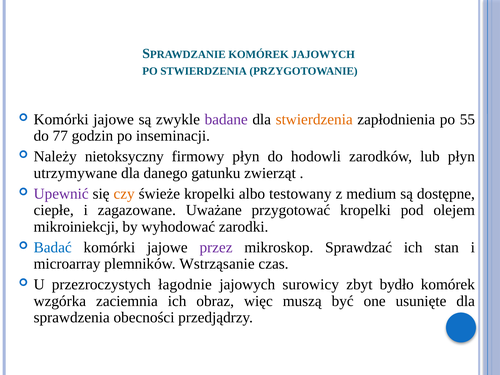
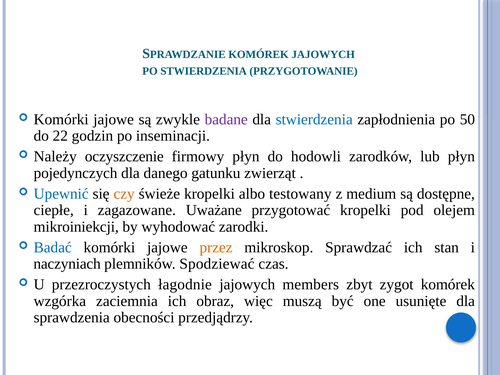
stwierdzenia at (314, 119) colour: orange -> blue
55: 55 -> 50
77: 77 -> 22
nietoksyczny: nietoksyczny -> oczyszczenie
utrzymywane: utrzymywane -> pojedynczych
Upewnić colour: purple -> blue
przez colour: purple -> orange
microarray: microarray -> naczyniach
Wstrząsanie: Wstrząsanie -> Spodziewać
surowicy: surowicy -> members
bydło: bydło -> zygot
